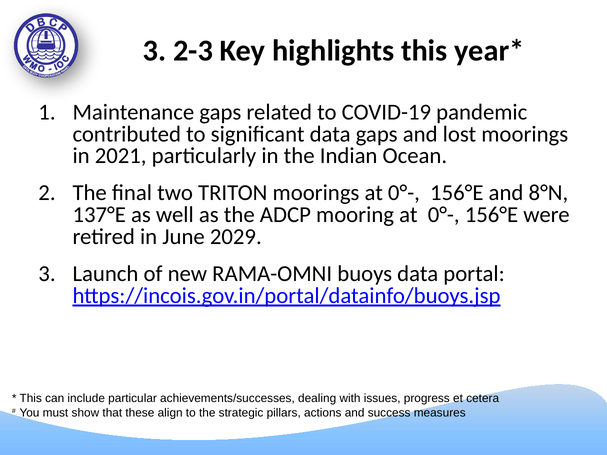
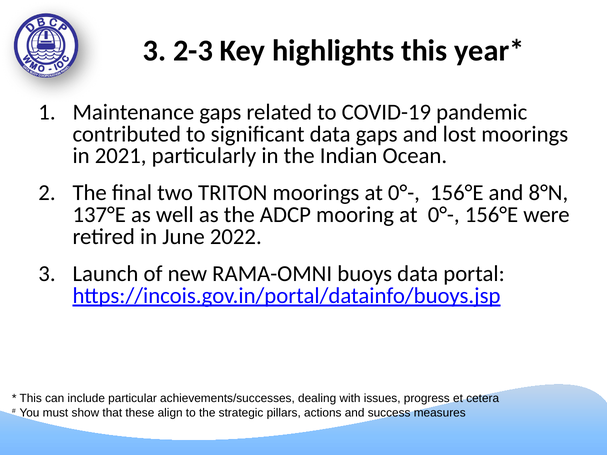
2029: 2029 -> 2022
